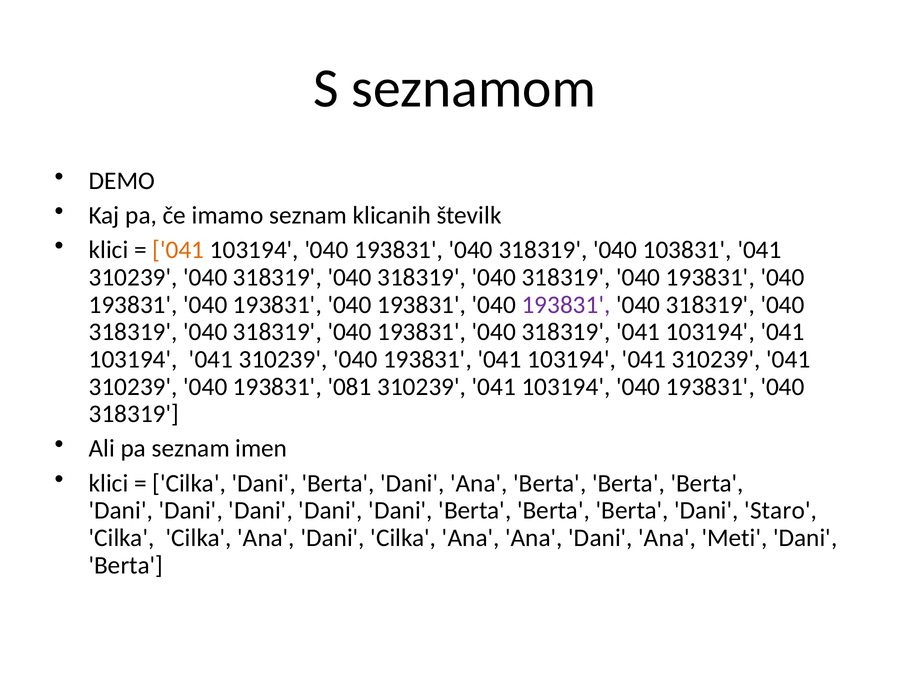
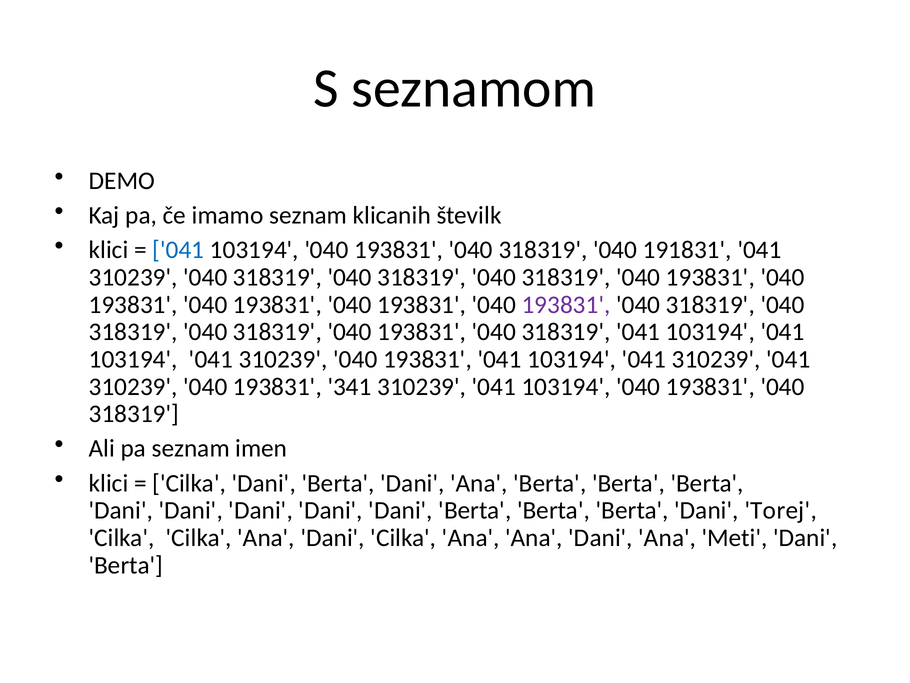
041 at (178, 250) colour: orange -> blue
103831: 103831 -> 191831
081: 081 -> 341
Staro: Staro -> Torej
